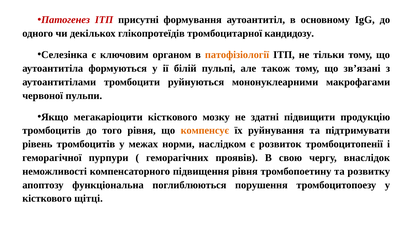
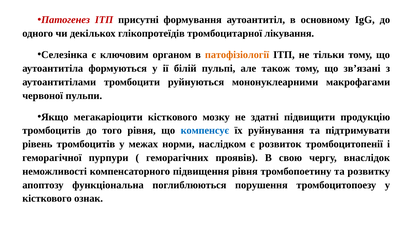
кандидозу: кандидозу -> лікування
компенсує colour: orange -> blue
щітці: щітці -> ознак
